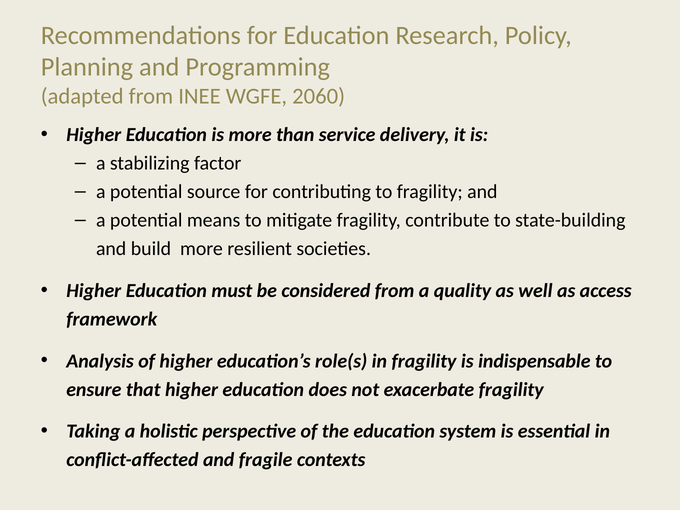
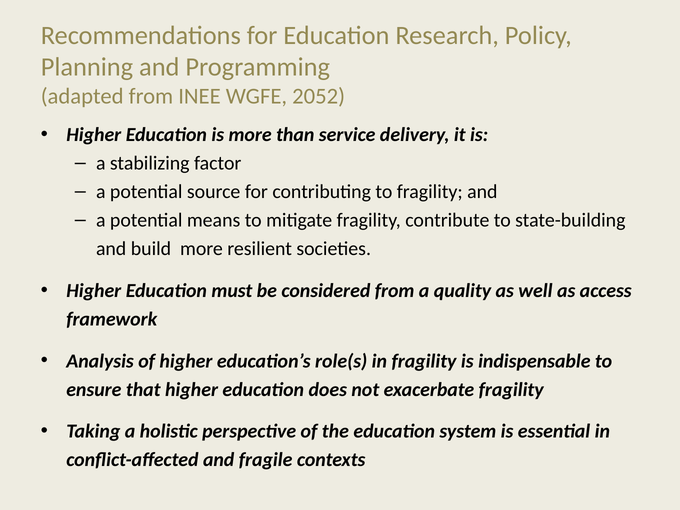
2060: 2060 -> 2052
